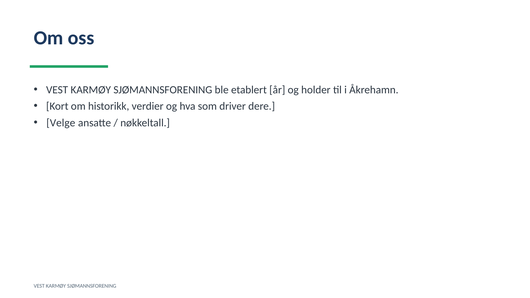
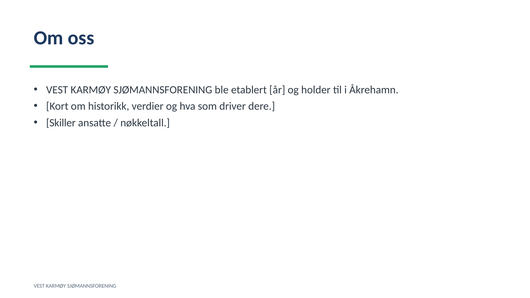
Velge: Velge -> Skiller
